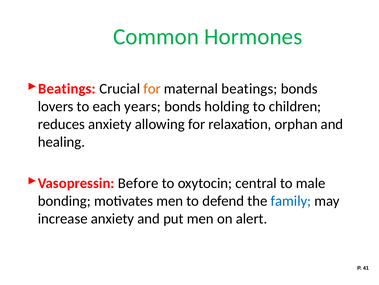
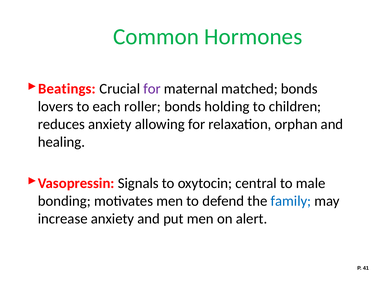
for at (152, 89) colour: orange -> purple
maternal beatings: beatings -> matched
years: years -> roller
Before: Before -> Signals
